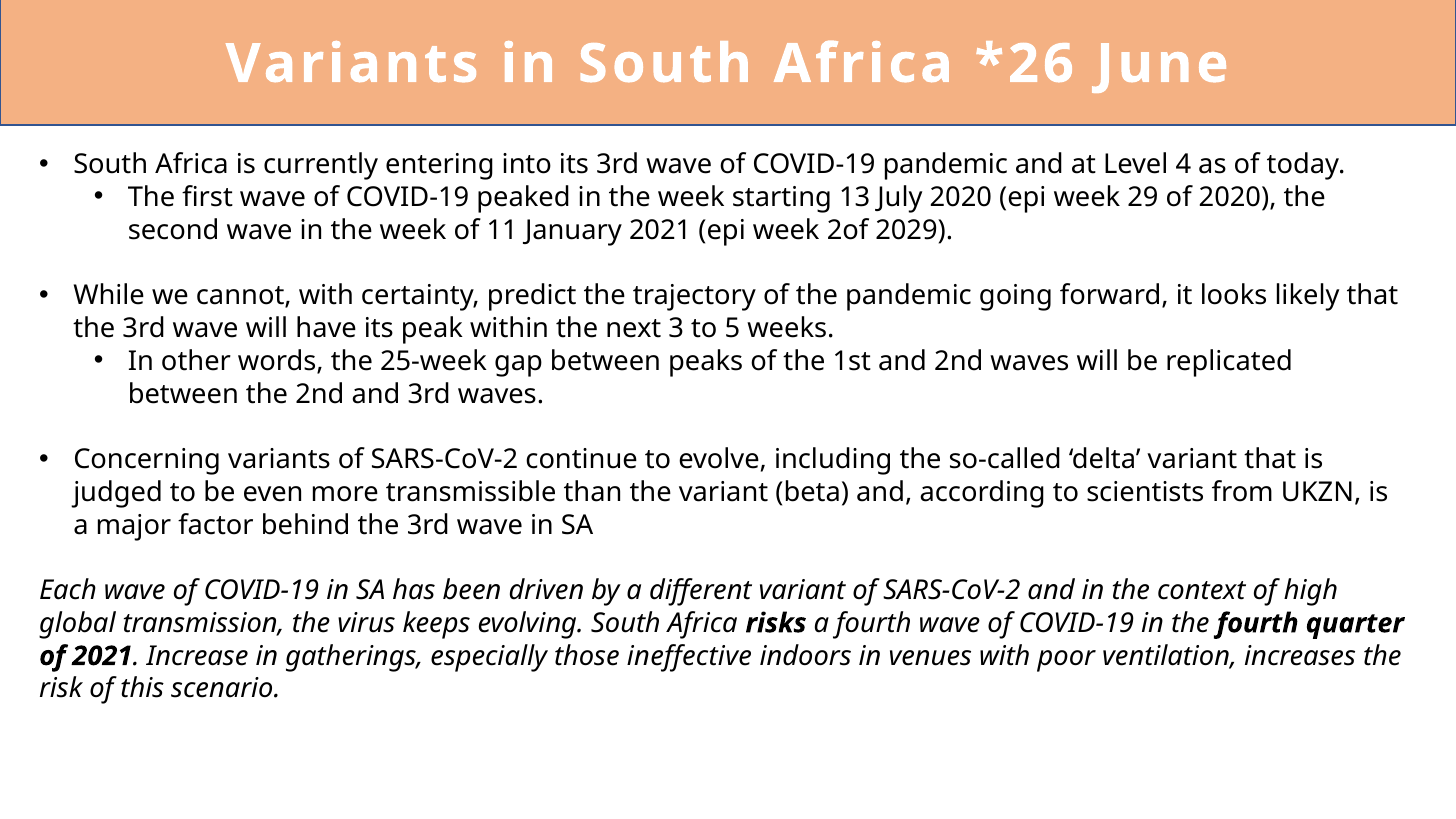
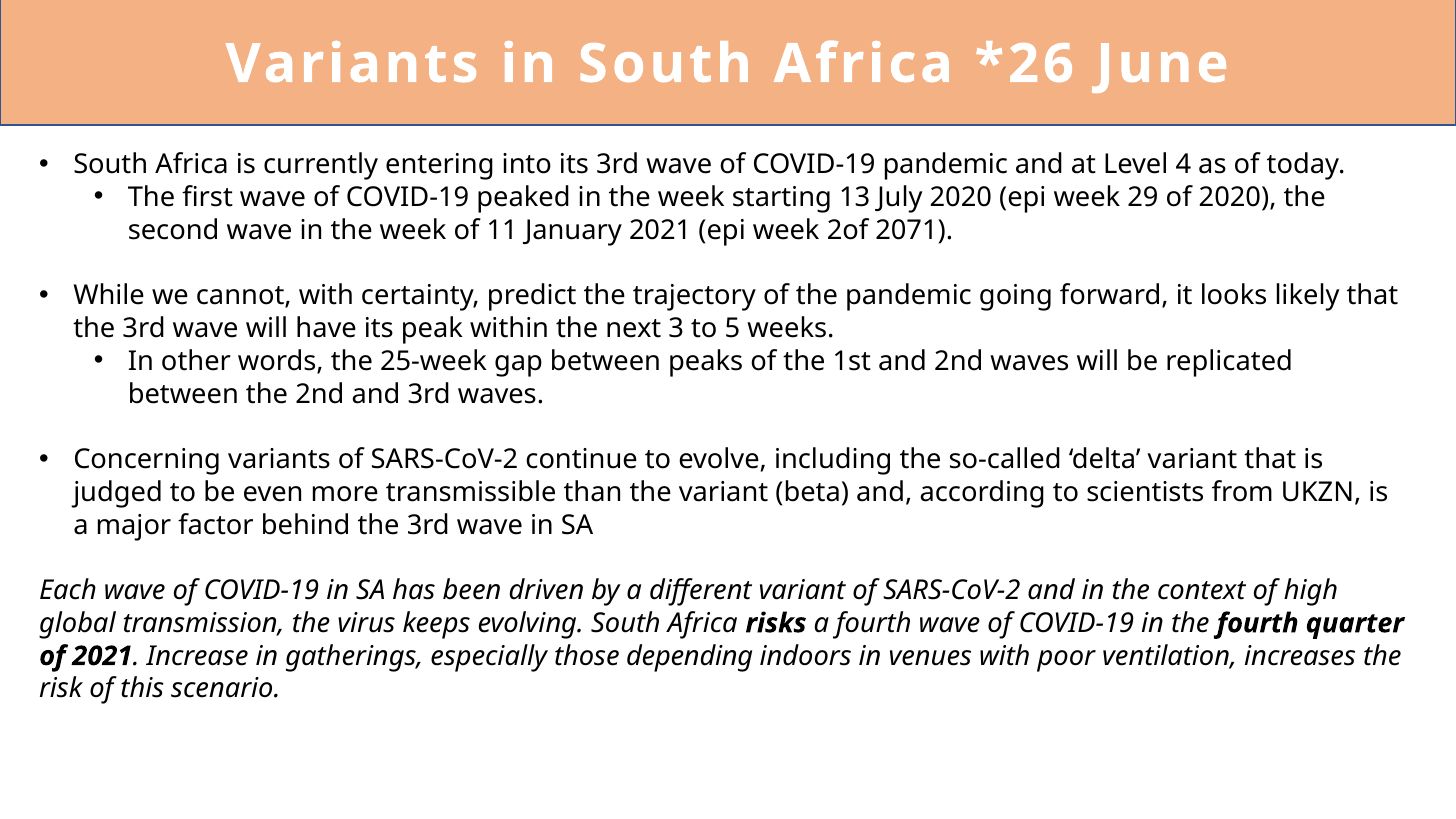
2029: 2029 -> 2071
ineffective: ineffective -> depending
